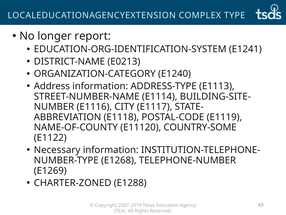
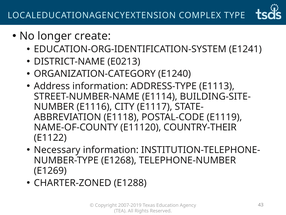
report: report -> create
COUNTRY-SOME: COUNTRY-SOME -> COUNTRY-THEIR
